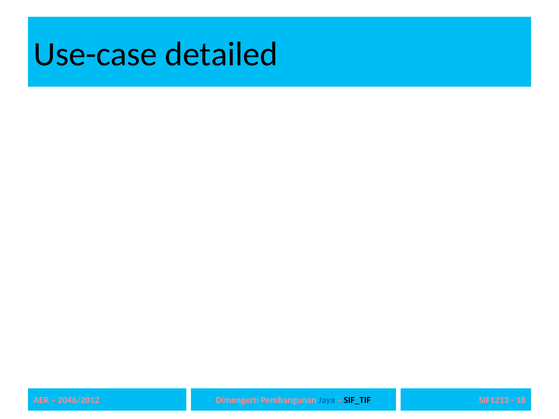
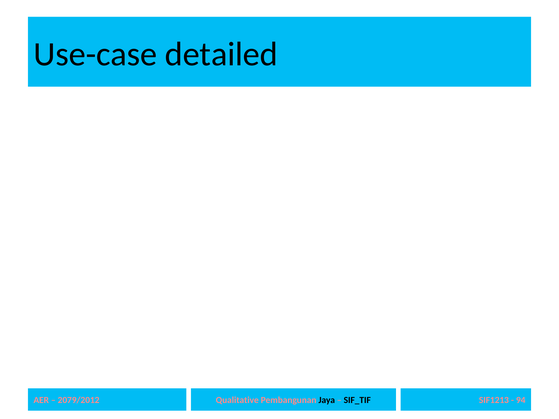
Dimengerti: Dimengerti -> Qualitative
Jaya colour: blue -> black
2046/2012: 2046/2012 -> 2079/2012
18: 18 -> 94
